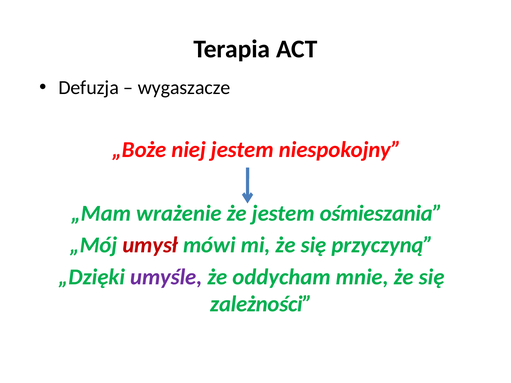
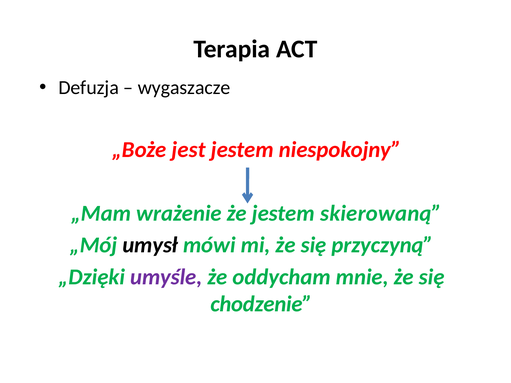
niej: niej -> jest
ośmieszania: ośmieszania -> skierowaną
umysł colour: red -> black
zależności: zależności -> chodzenie
